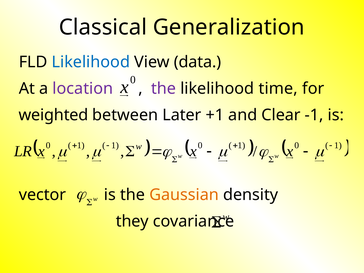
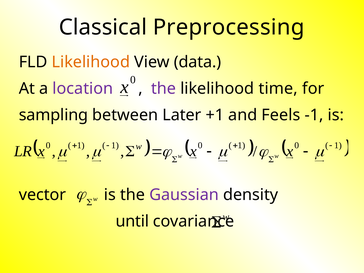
Generalization: Generalization -> Preprocessing
Likelihood at (91, 62) colour: blue -> orange
weighted: weighted -> sampling
Clear: Clear -> Feels
Gaussian colour: orange -> purple
they: they -> until
